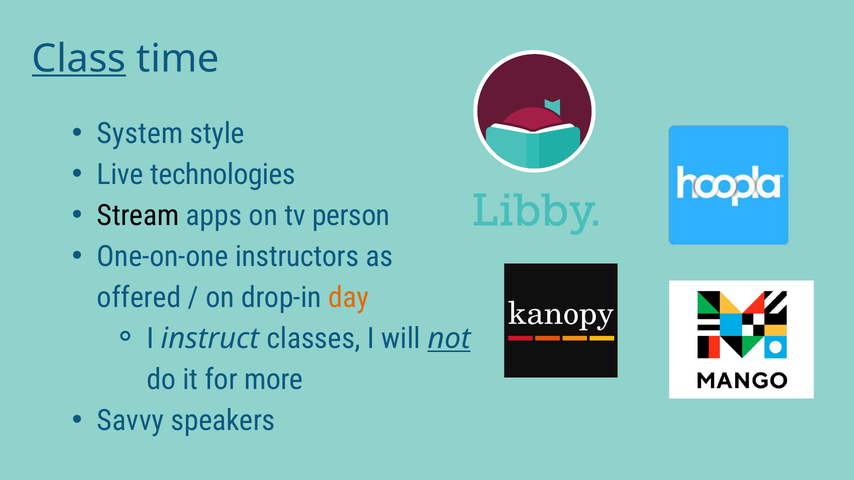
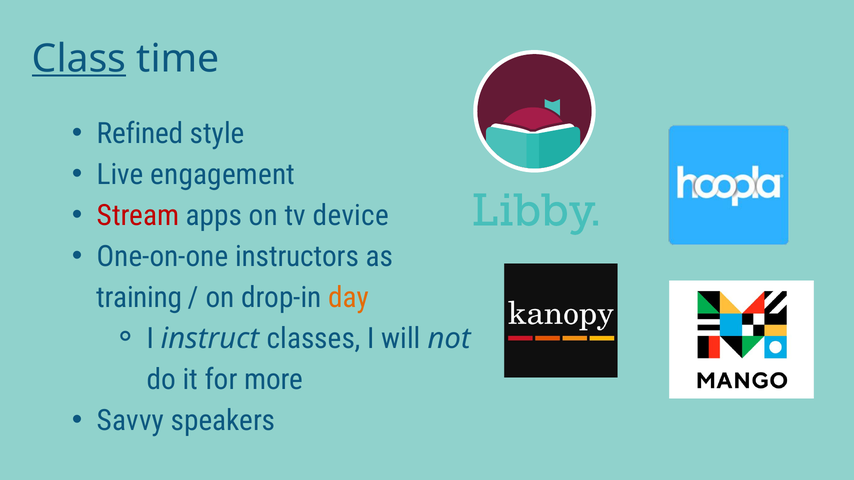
System: System -> Refined
technologies: technologies -> engagement
Stream colour: black -> red
person: person -> device
offered: offered -> training
not underline: present -> none
